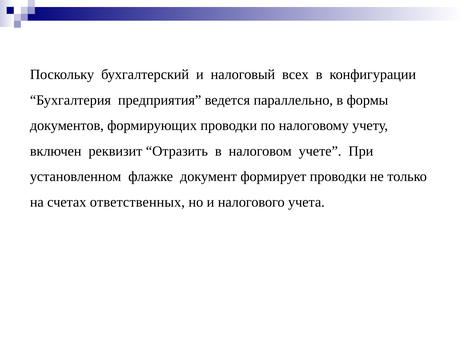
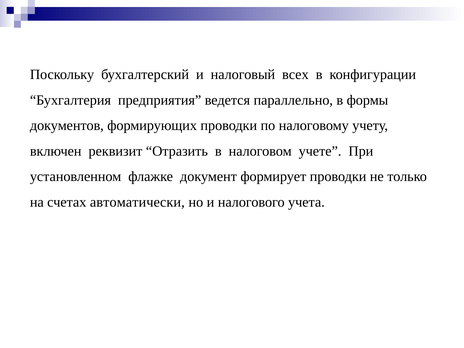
ответственных: ответственных -> автоматически
